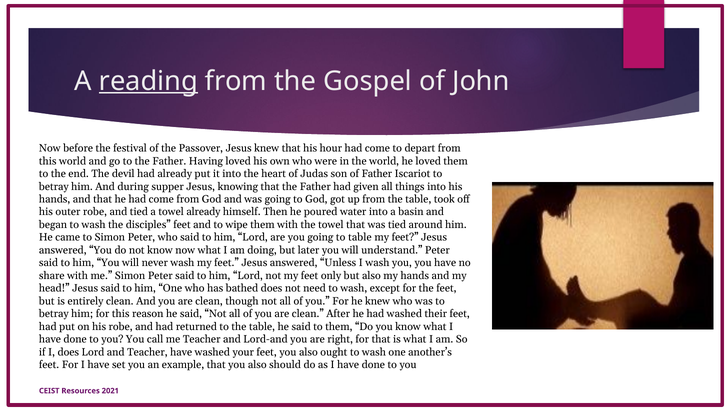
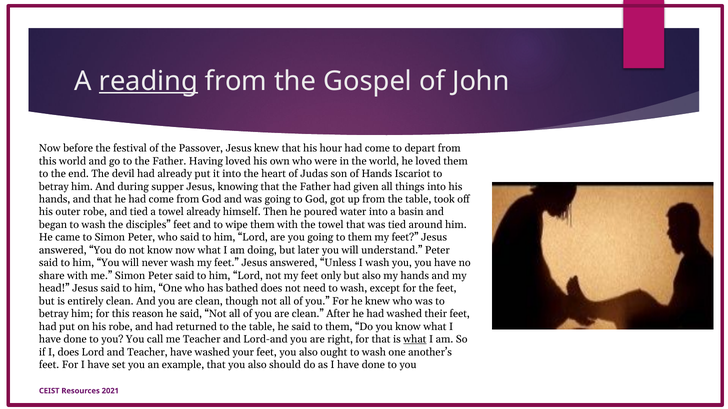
of Father: Father -> Hands
going to table: table -> them
what at (415, 340) underline: none -> present
